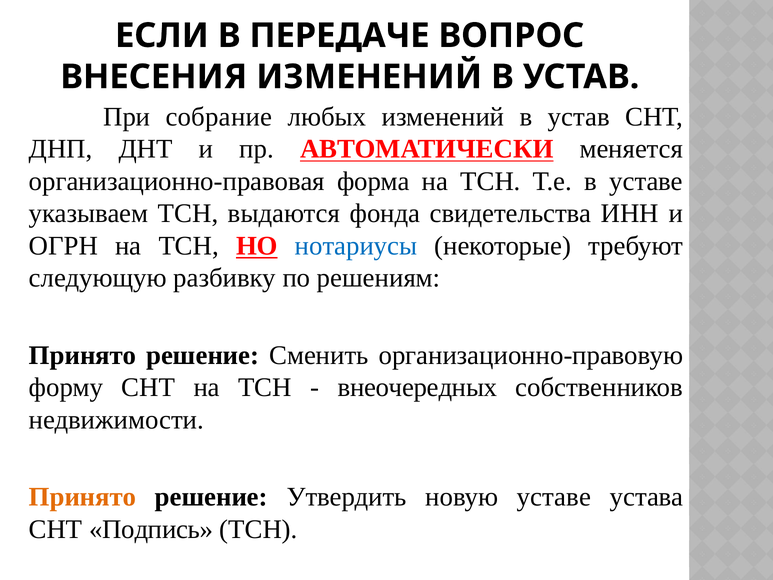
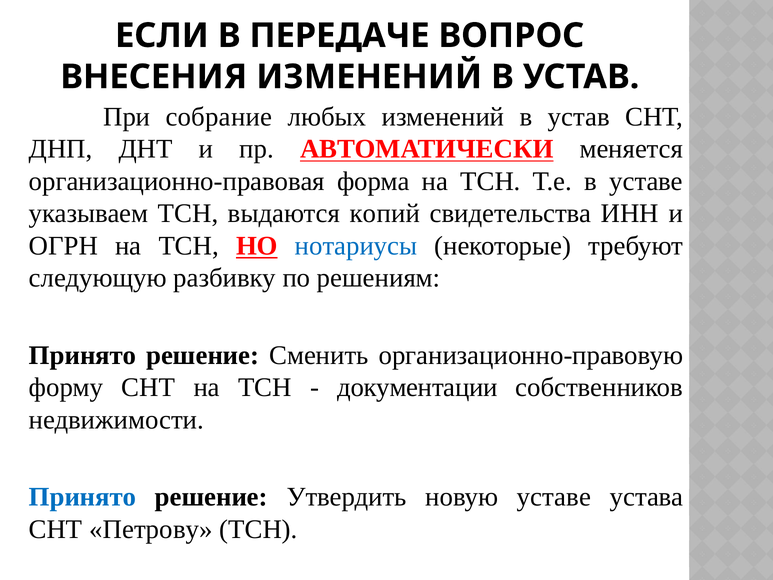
фонда: фонда -> копий
внеочередных: внеочередных -> документации
Принято at (83, 497) colour: orange -> blue
Подпись: Подпись -> Петрову
